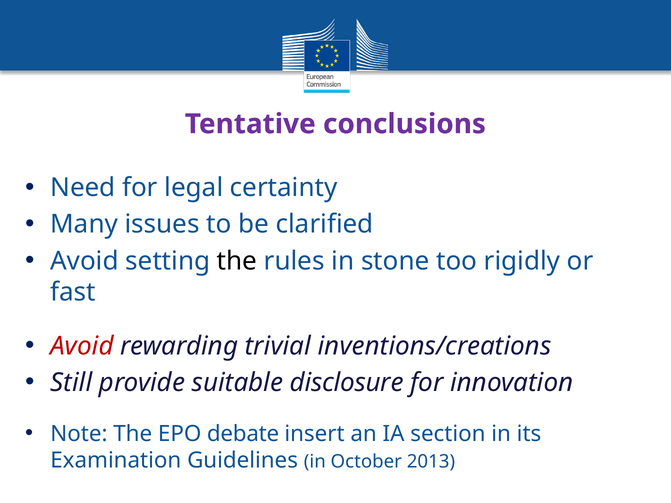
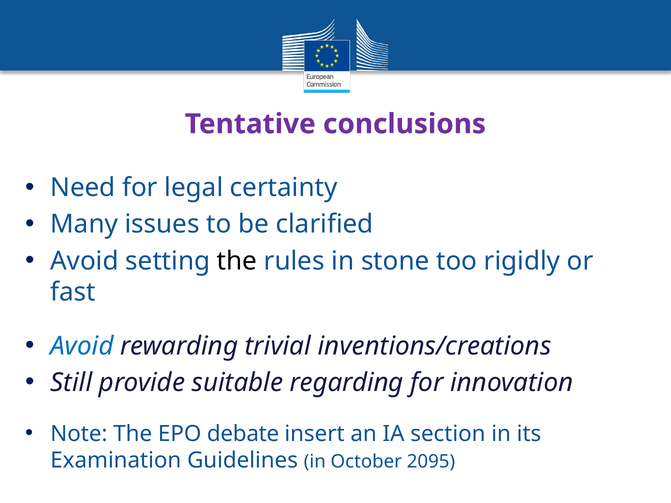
Avoid at (82, 346) colour: red -> blue
disclosure: disclosure -> regarding
2013: 2013 -> 2095
